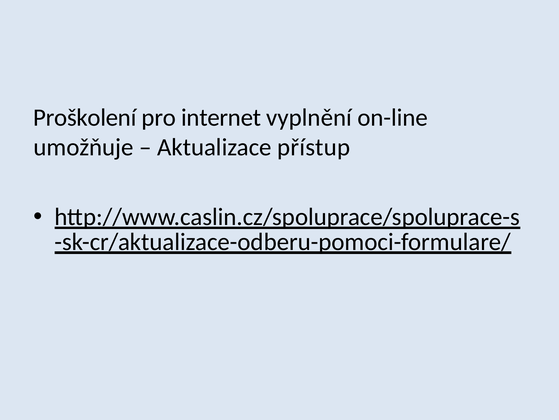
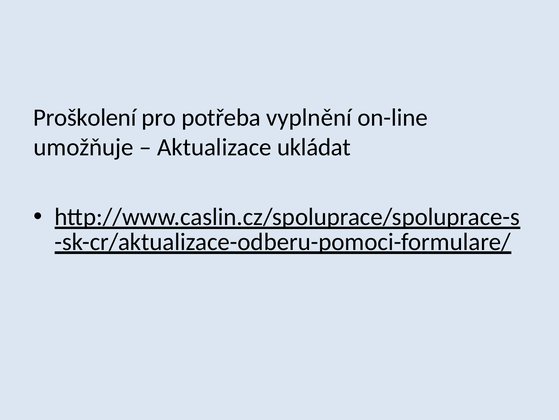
internet: internet -> potřeba
přístup: přístup -> ukládat
